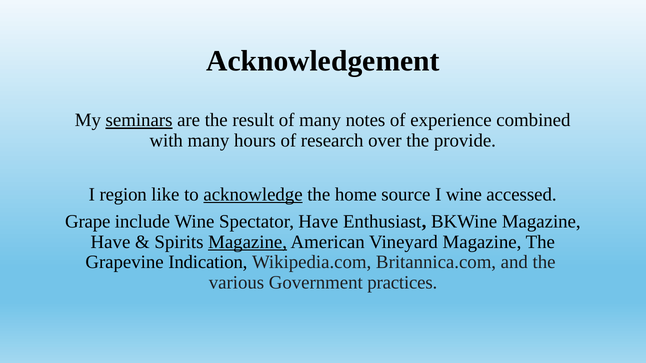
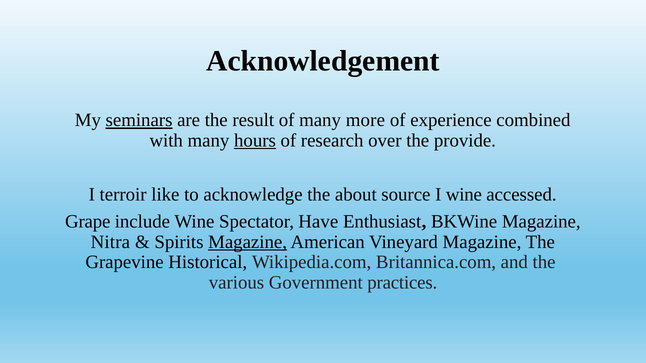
notes: notes -> more
hours underline: none -> present
region: region -> terroir
acknowledge underline: present -> none
home: home -> about
Have at (110, 242): Have -> Nitra
Indication: Indication -> Historical
